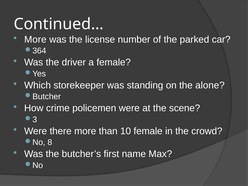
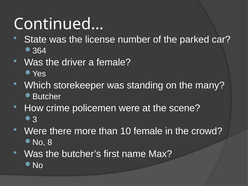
More at (35, 39): More -> State
alone: alone -> many
